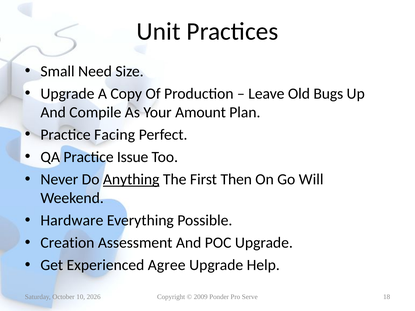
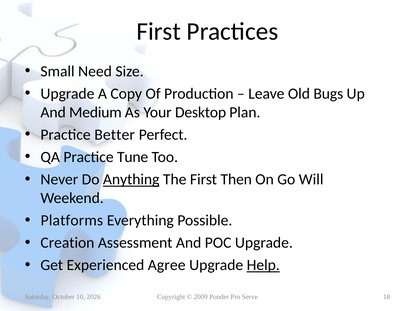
Unit at (159, 32): Unit -> First
Compile: Compile -> Medium
Amount: Amount -> Desktop
Facing: Facing -> Better
Issue: Issue -> Tune
Hardware: Hardware -> Platforms
Help underline: none -> present
